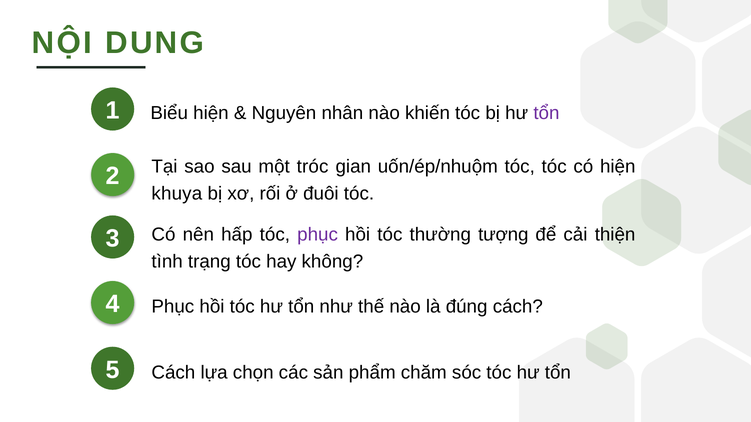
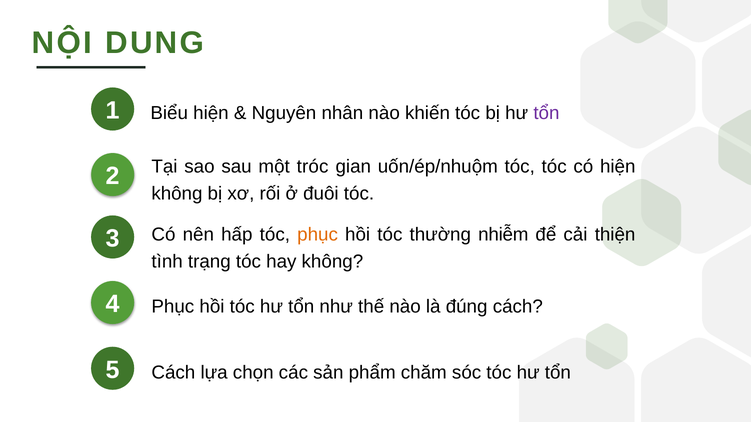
khuya at (177, 194): khuya -> không
phục at (318, 235) colour: purple -> orange
tượng: tượng -> nhiễm
